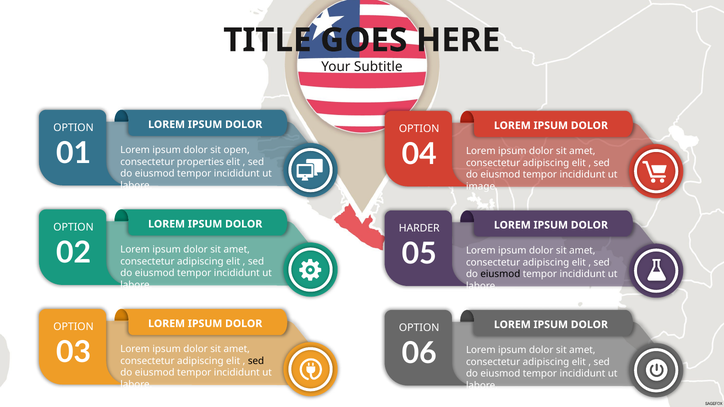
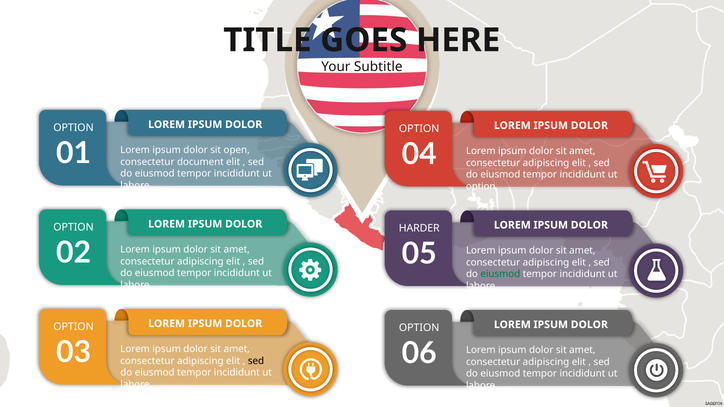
properties: properties -> document
image at (482, 186): image -> option
eiusmod at (500, 274) colour: black -> green
